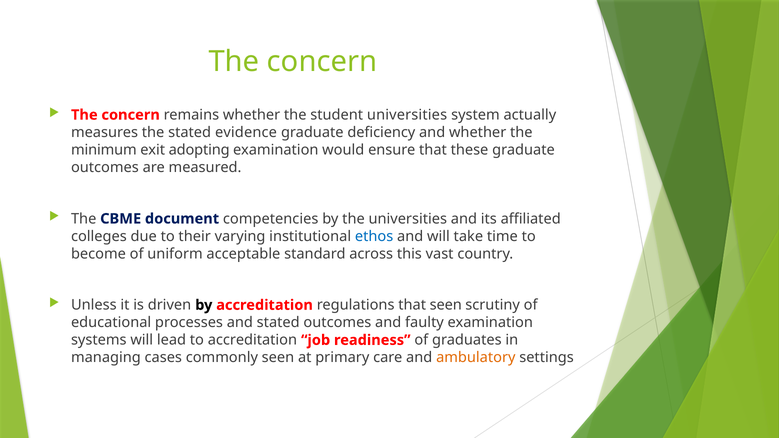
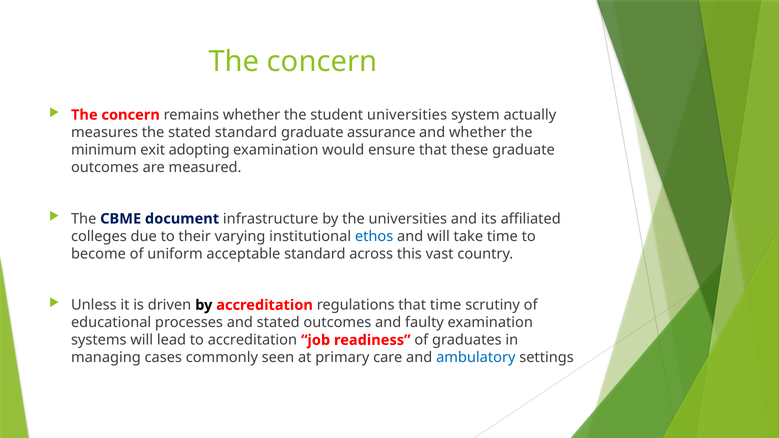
stated evidence: evidence -> standard
deficiency: deficiency -> assurance
competencies: competencies -> infrastructure
that seen: seen -> time
ambulatory colour: orange -> blue
